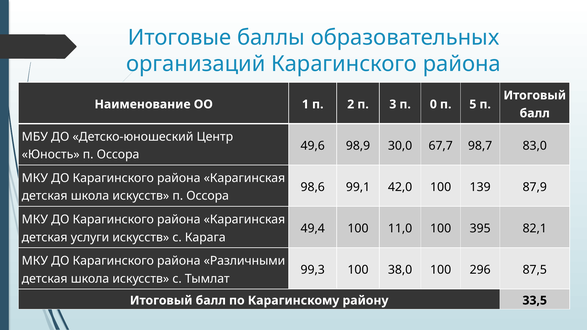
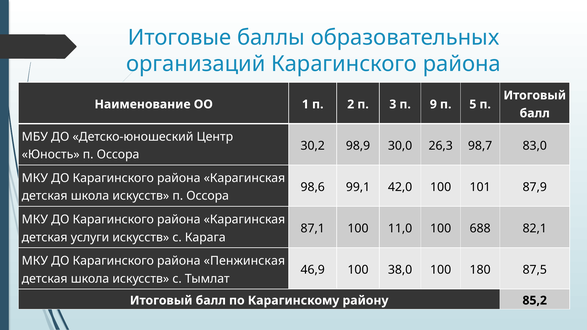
0: 0 -> 9
49,6: 49,6 -> 30,2
67,7: 67,7 -> 26,3
139: 139 -> 101
49,4: 49,4 -> 87,1
395: 395 -> 688
Различными: Различными -> Пенжинская
99,3: 99,3 -> 46,9
296: 296 -> 180
33,5: 33,5 -> 85,2
